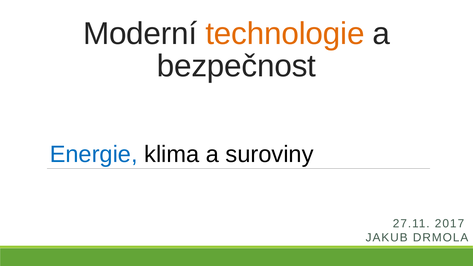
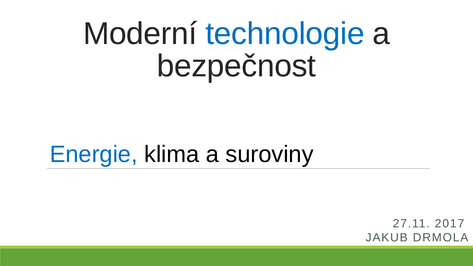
technologie colour: orange -> blue
